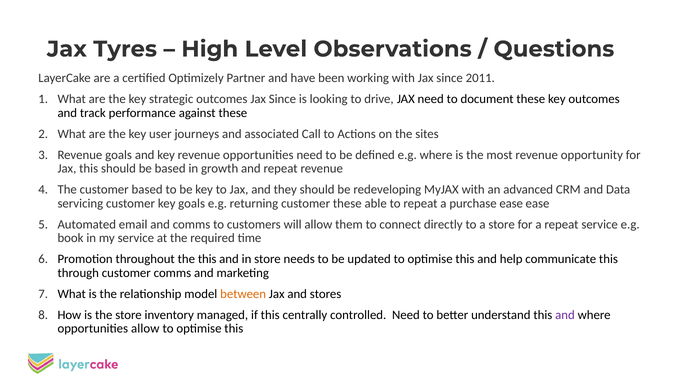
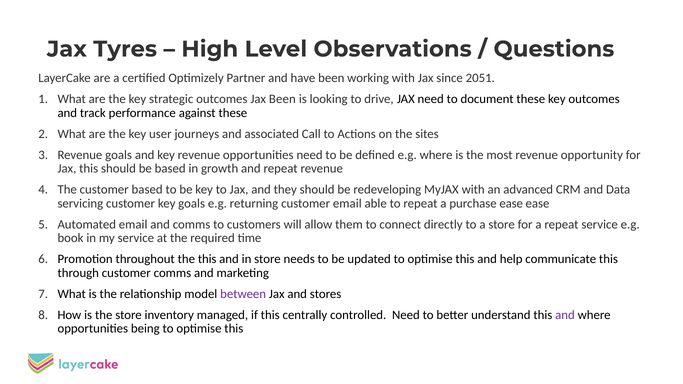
2011: 2011 -> 2051
outcomes Jax Since: Since -> Been
customer these: these -> email
between colour: orange -> purple
opportunities allow: allow -> being
